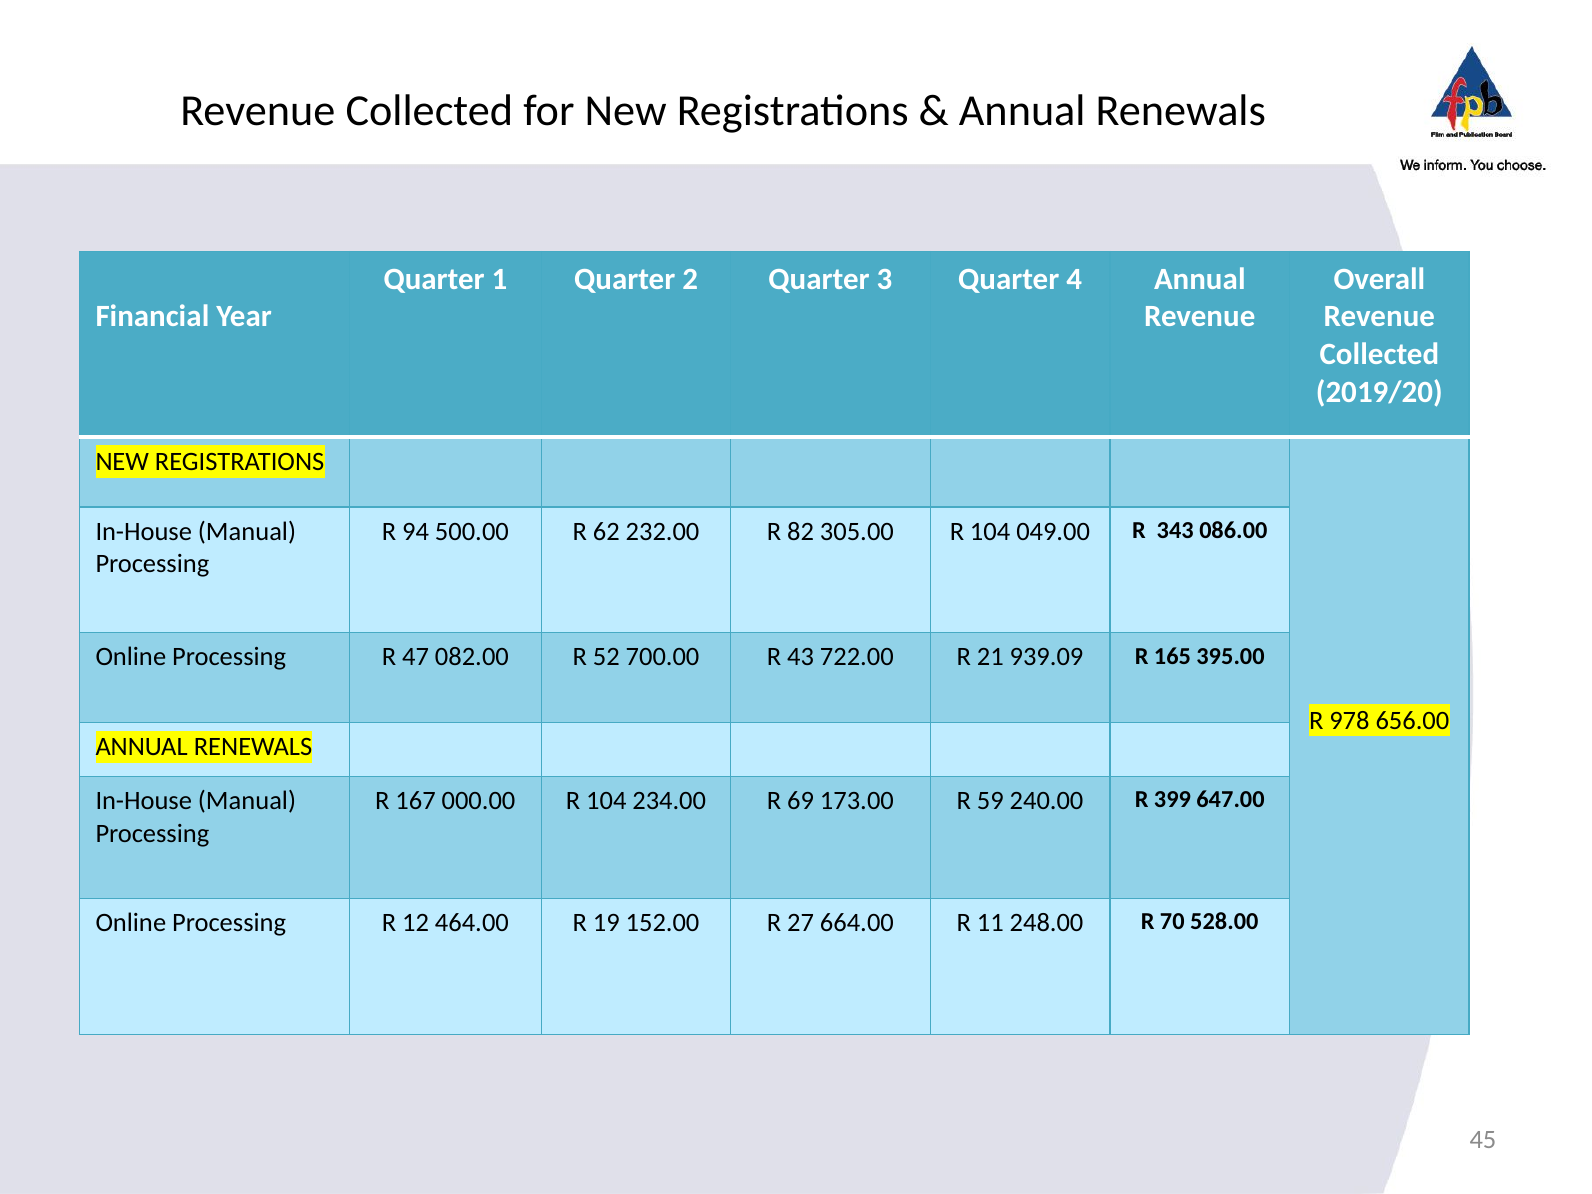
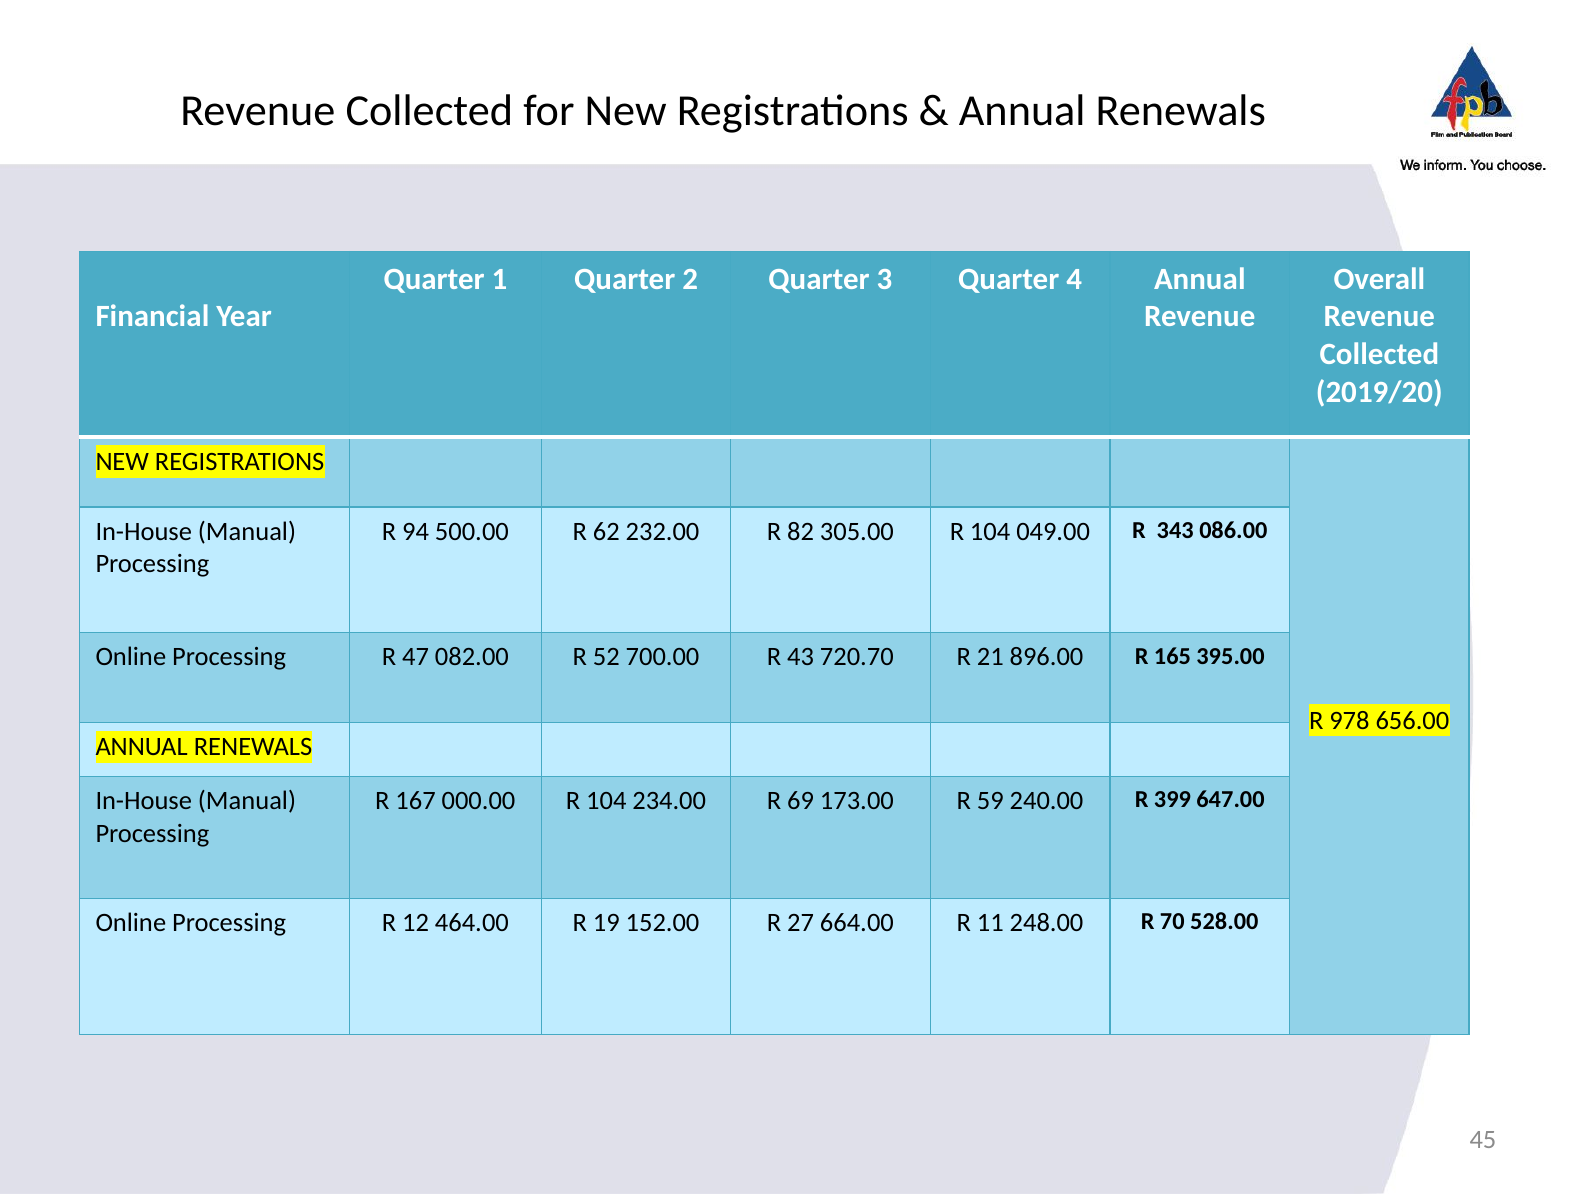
722.00: 722.00 -> 720.70
939.09: 939.09 -> 896.00
